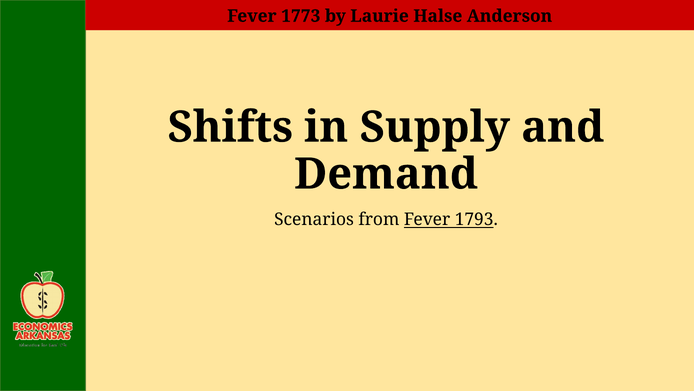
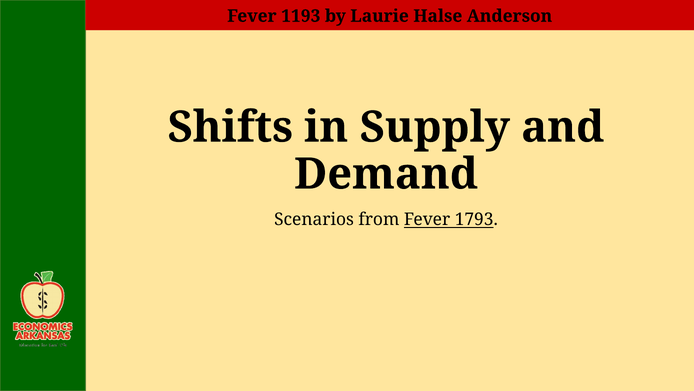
1773: 1773 -> 1193
